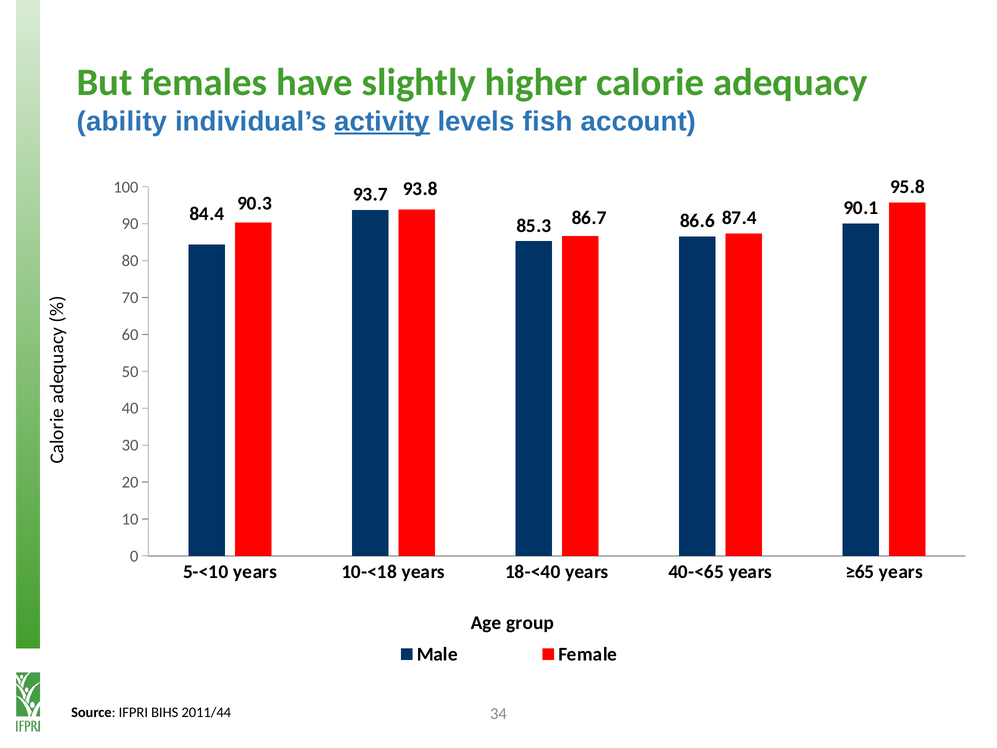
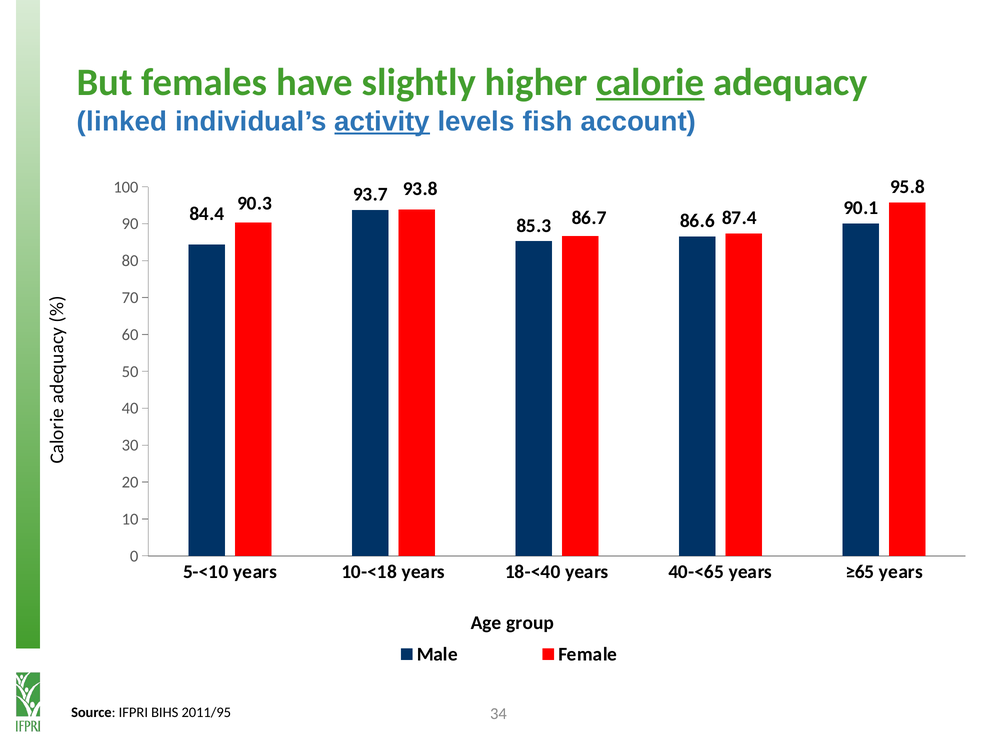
calorie underline: none -> present
ability: ability -> linked
2011/44: 2011/44 -> 2011/95
